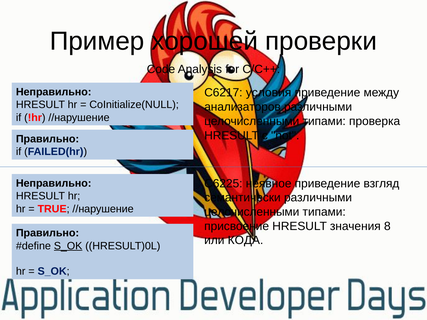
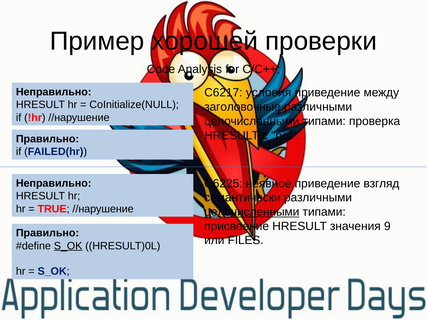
анализаторов: анализаторов -> заголовочные
целочисленными at (252, 212) underline: none -> present
8: 8 -> 9
КОДА: КОДА -> FILES
